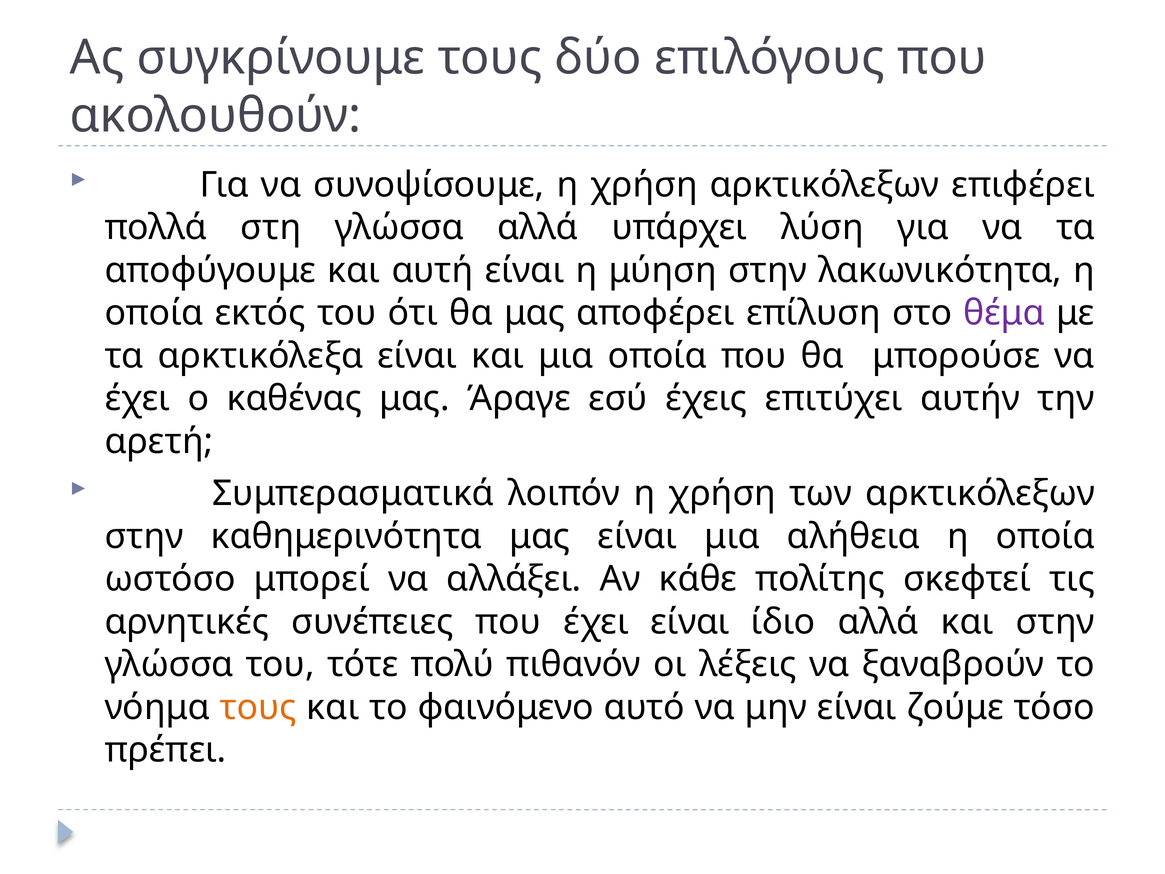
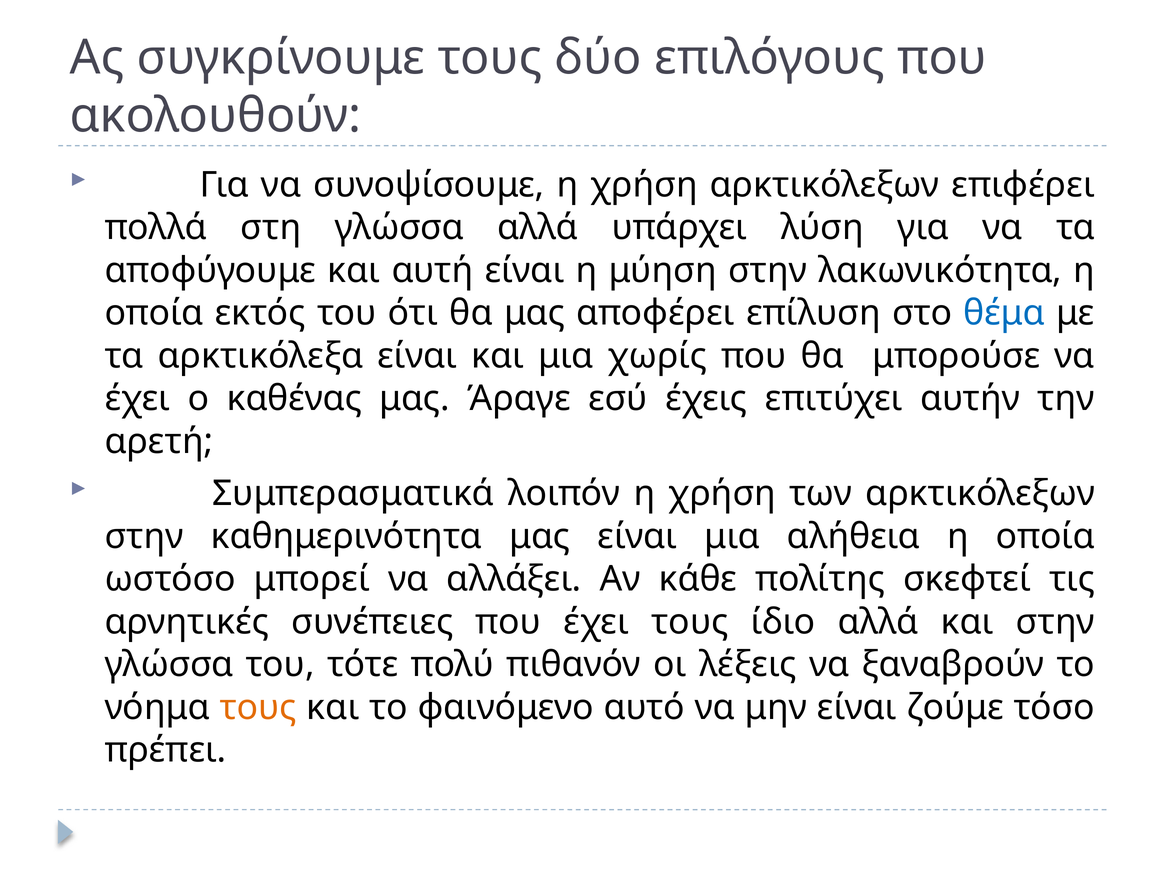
θέμα colour: purple -> blue
μια οποία: οποία -> χωρίς
έχει είναι: είναι -> τους
